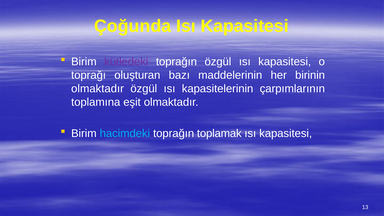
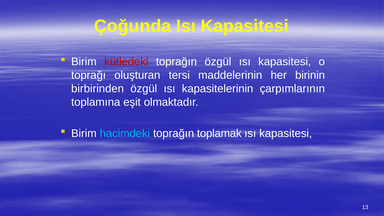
kütledeki colour: purple -> red
bazı: bazı -> tersi
olmaktadır at (98, 89): olmaktadır -> birbirinden
